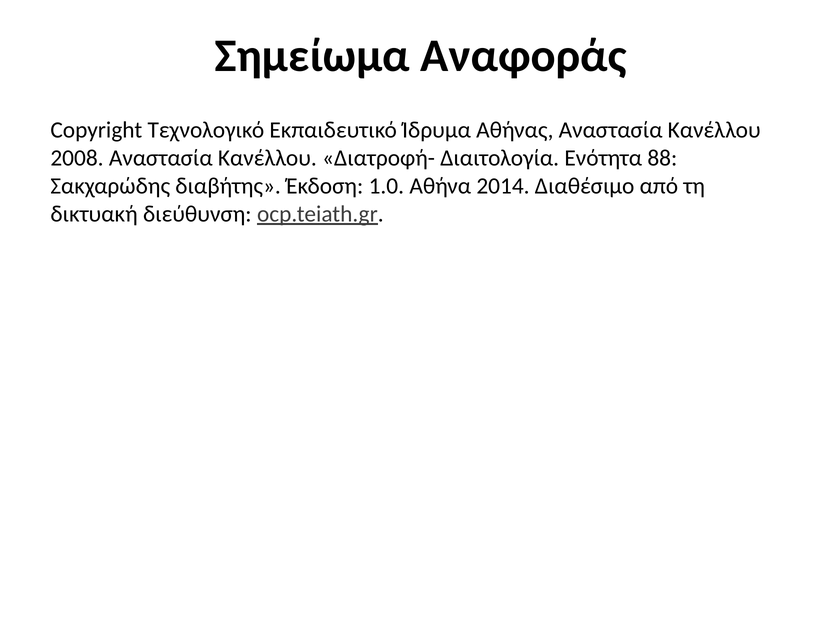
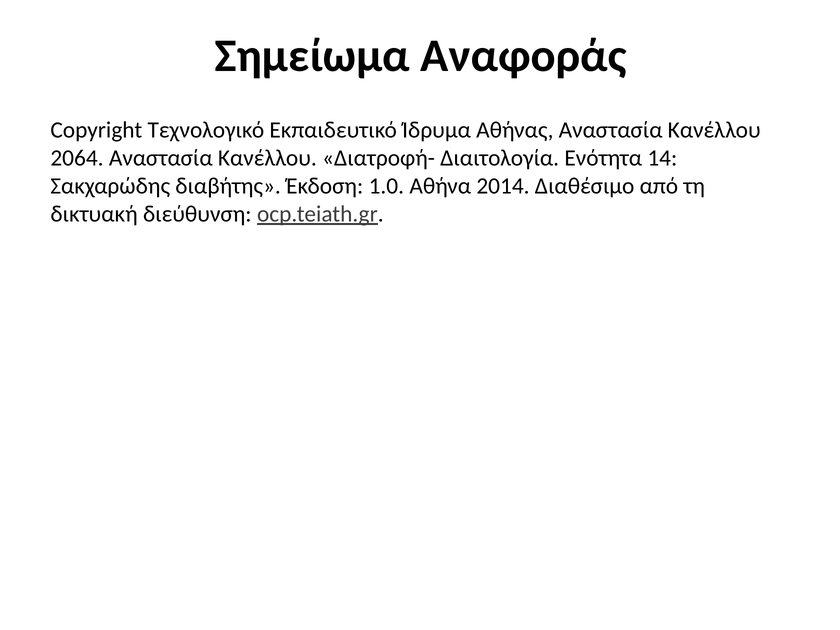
2008: 2008 -> 2064
88: 88 -> 14
